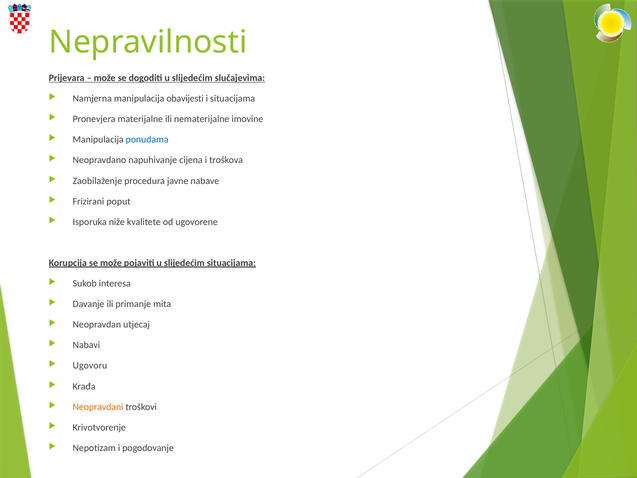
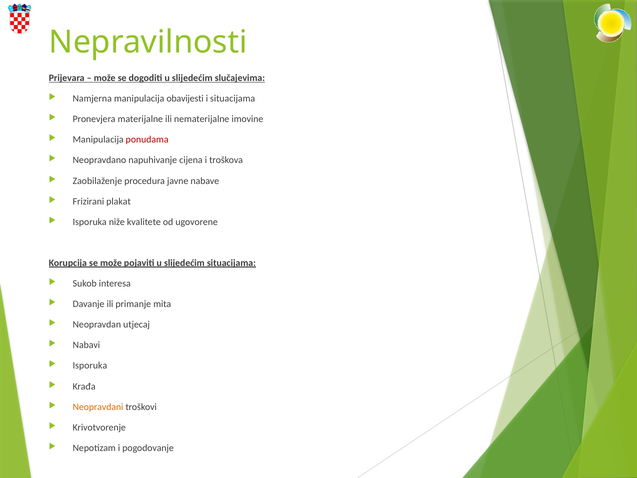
ponudama colour: blue -> red
poput: poput -> plakat
Ugovoru at (90, 366): Ugovoru -> Isporuka
